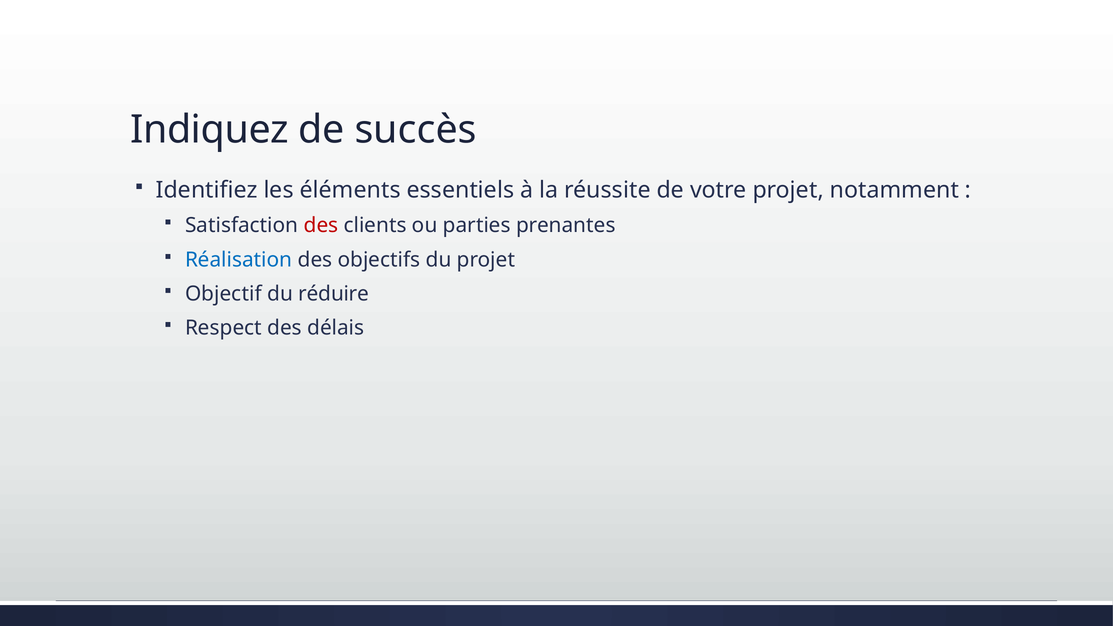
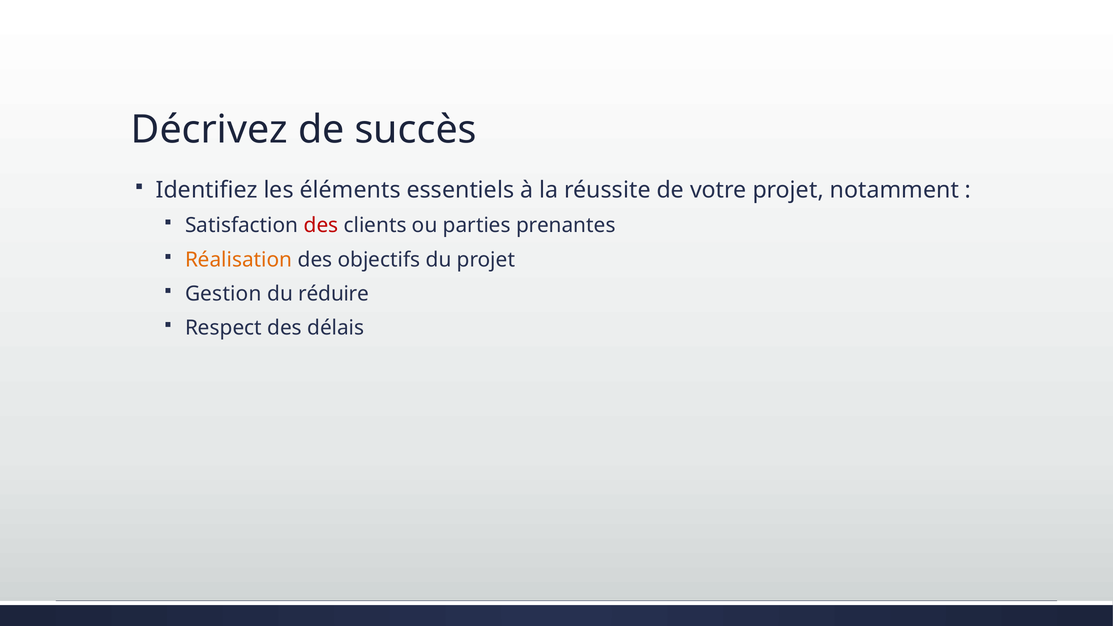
Indiquez: Indiquez -> Décrivez
Réalisation colour: blue -> orange
Objectif: Objectif -> Gestion
